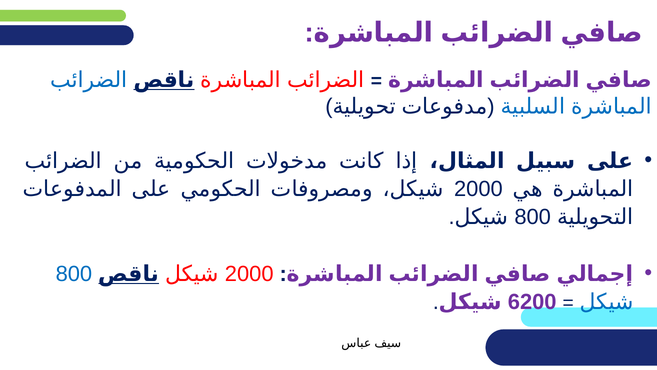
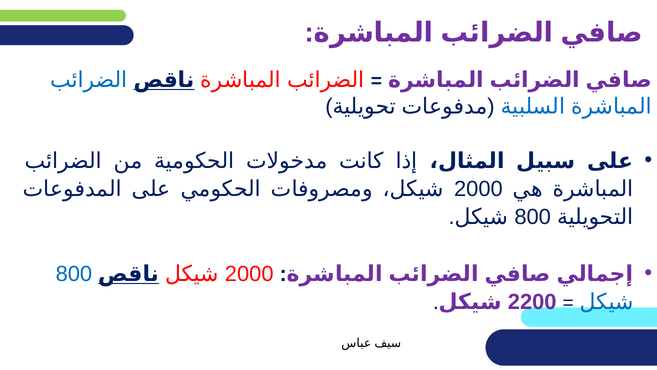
6200: 6200 -> 2200
